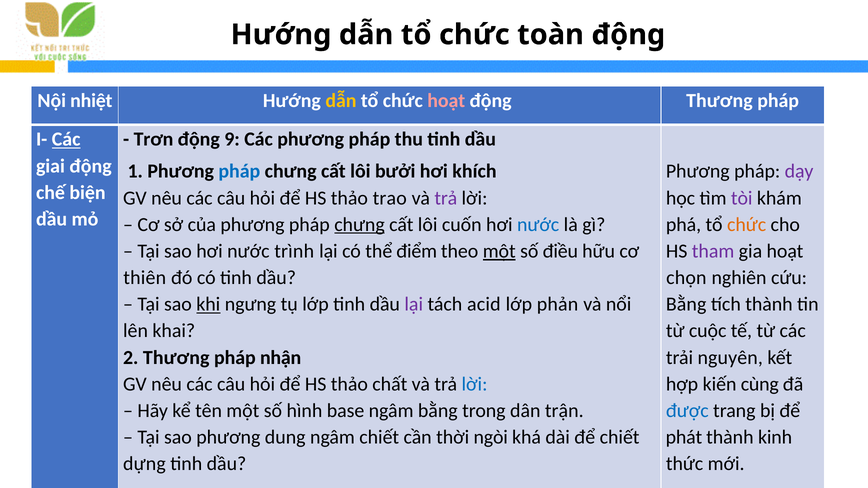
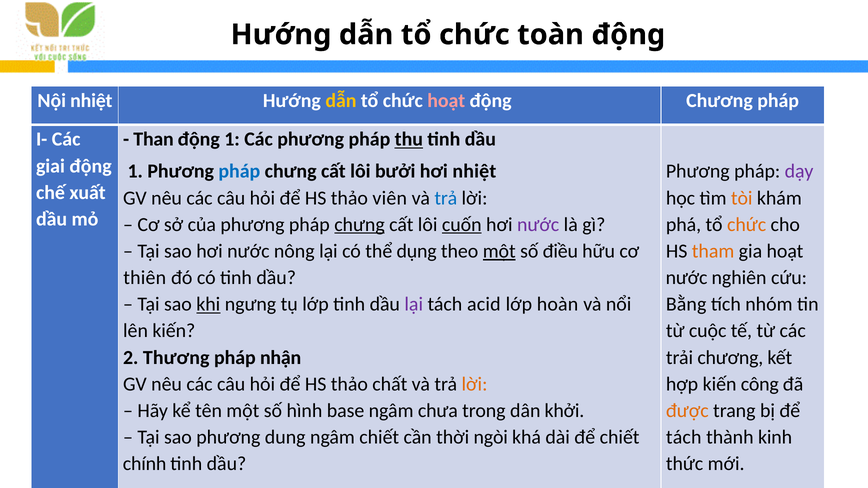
động Thương: Thương -> Chương
Các at (66, 139) underline: present -> none
Trơn: Trơn -> Than
động 9: 9 -> 1
thu underline: none -> present
hơi khích: khích -> nhiệt
biện: biện -> xuất
trao: trao -> viên
trả at (446, 198) colour: purple -> blue
tòi colour: purple -> orange
cuốn underline: none -> present
nước at (538, 225) colour: blue -> purple
trình: trình -> nông
điểm: điểm -> dụng
tham colour: purple -> orange
chọn at (686, 278): chọn -> nước
phản: phản -> hoàn
tích thành: thành -> nhóm
lên khai: khai -> kiến
trải nguyên: nguyên -> chương
lời at (475, 384) colour: blue -> orange
cùng: cùng -> công
ngâm bằng: bằng -> chưa
trận: trận -> khởi
được colour: blue -> orange
phát at (684, 437): phát -> tách
dựng: dựng -> chính
